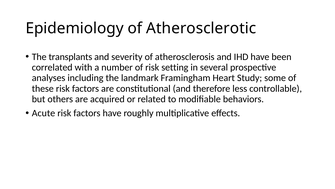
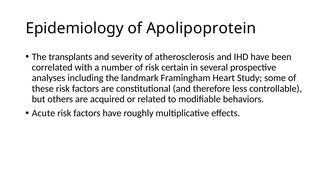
Atherosclerotic: Atherosclerotic -> Apolipoprotein
setting: setting -> certain
